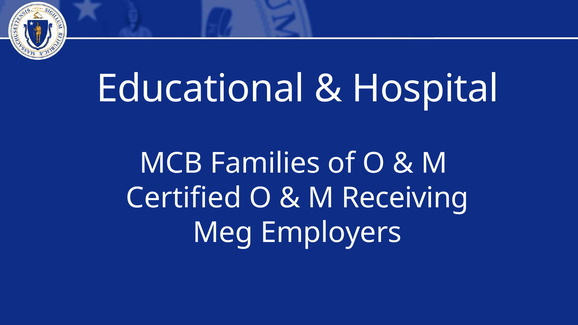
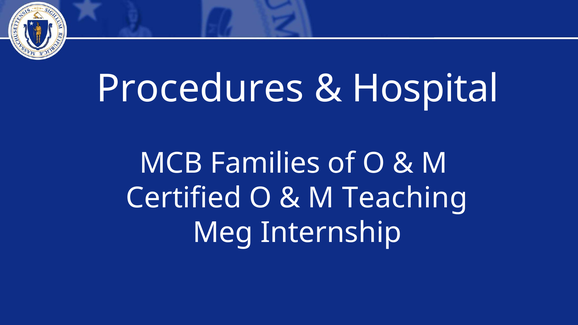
Educational: Educational -> Procedures
Receiving: Receiving -> Teaching
Employers: Employers -> Internship
